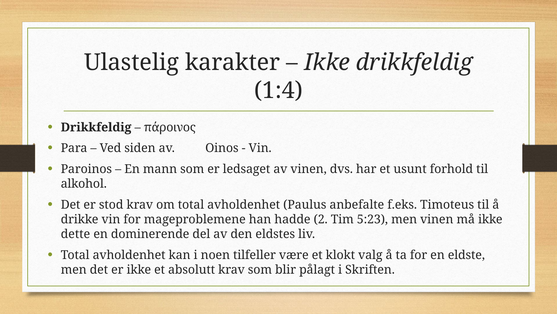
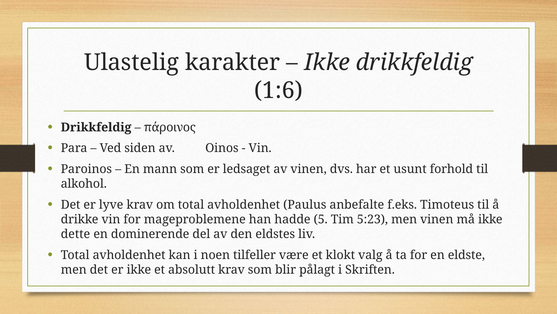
1:4: 1:4 -> 1:6
stod: stod -> lyve
2: 2 -> 5
